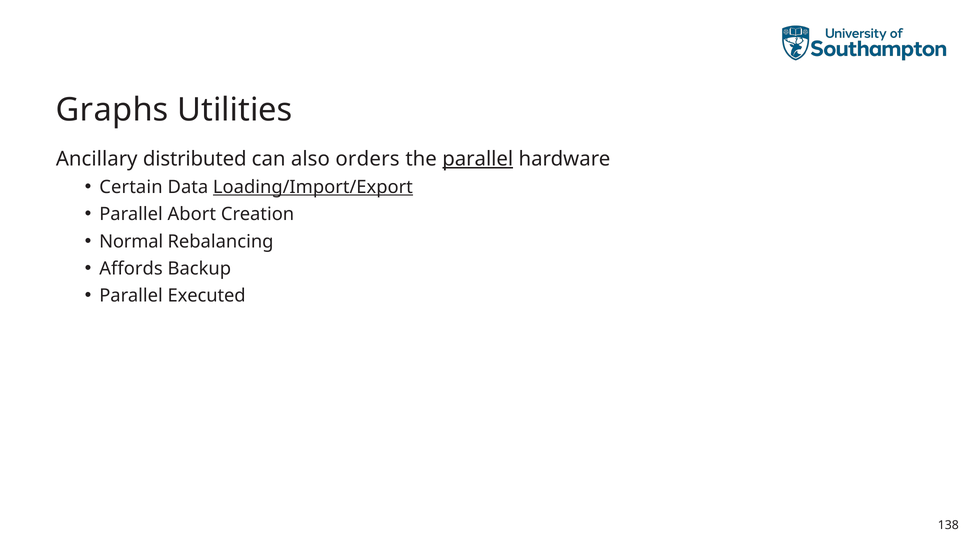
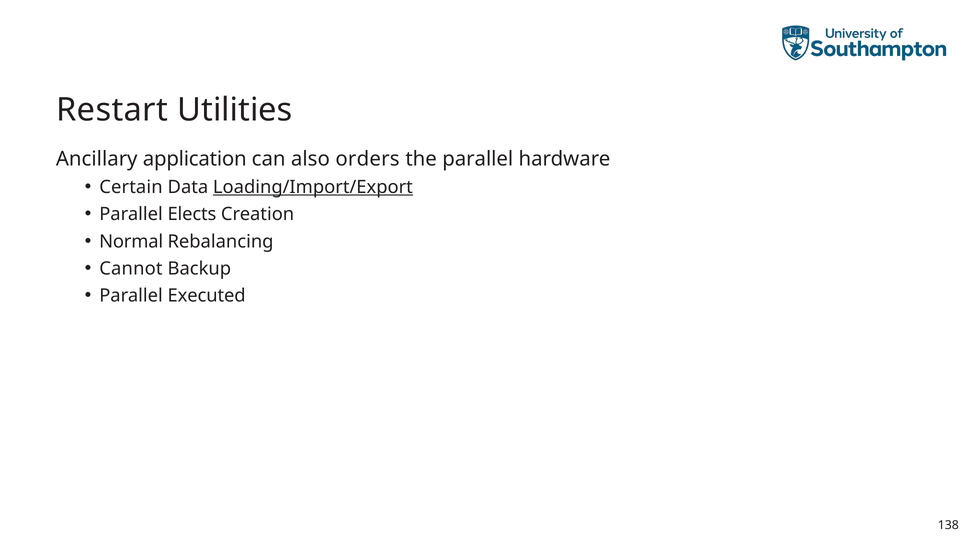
Graphs: Graphs -> Restart
distributed: distributed -> application
parallel at (478, 159) underline: present -> none
Abort: Abort -> Elects
Affords: Affords -> Cannot
